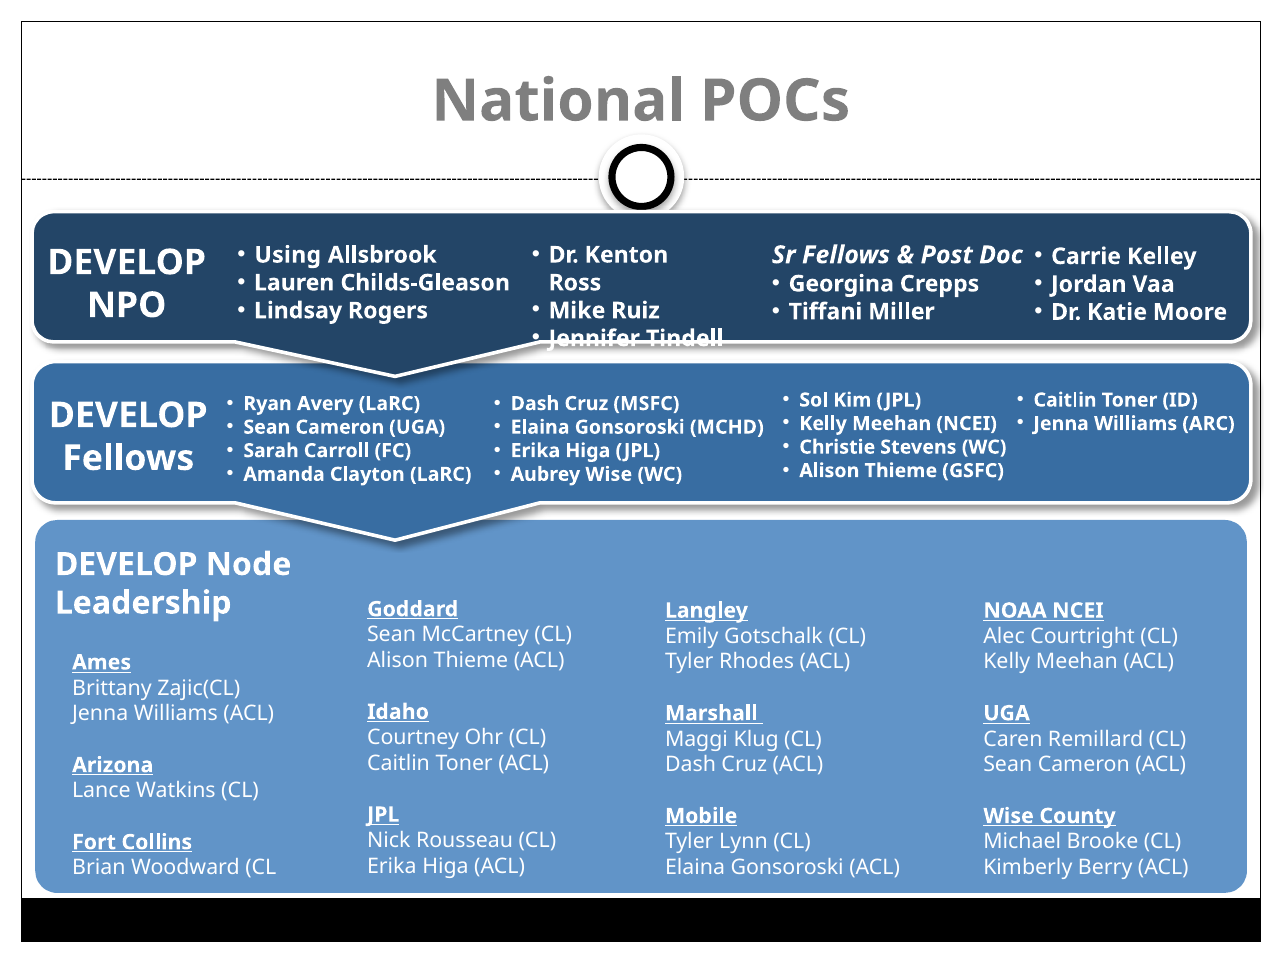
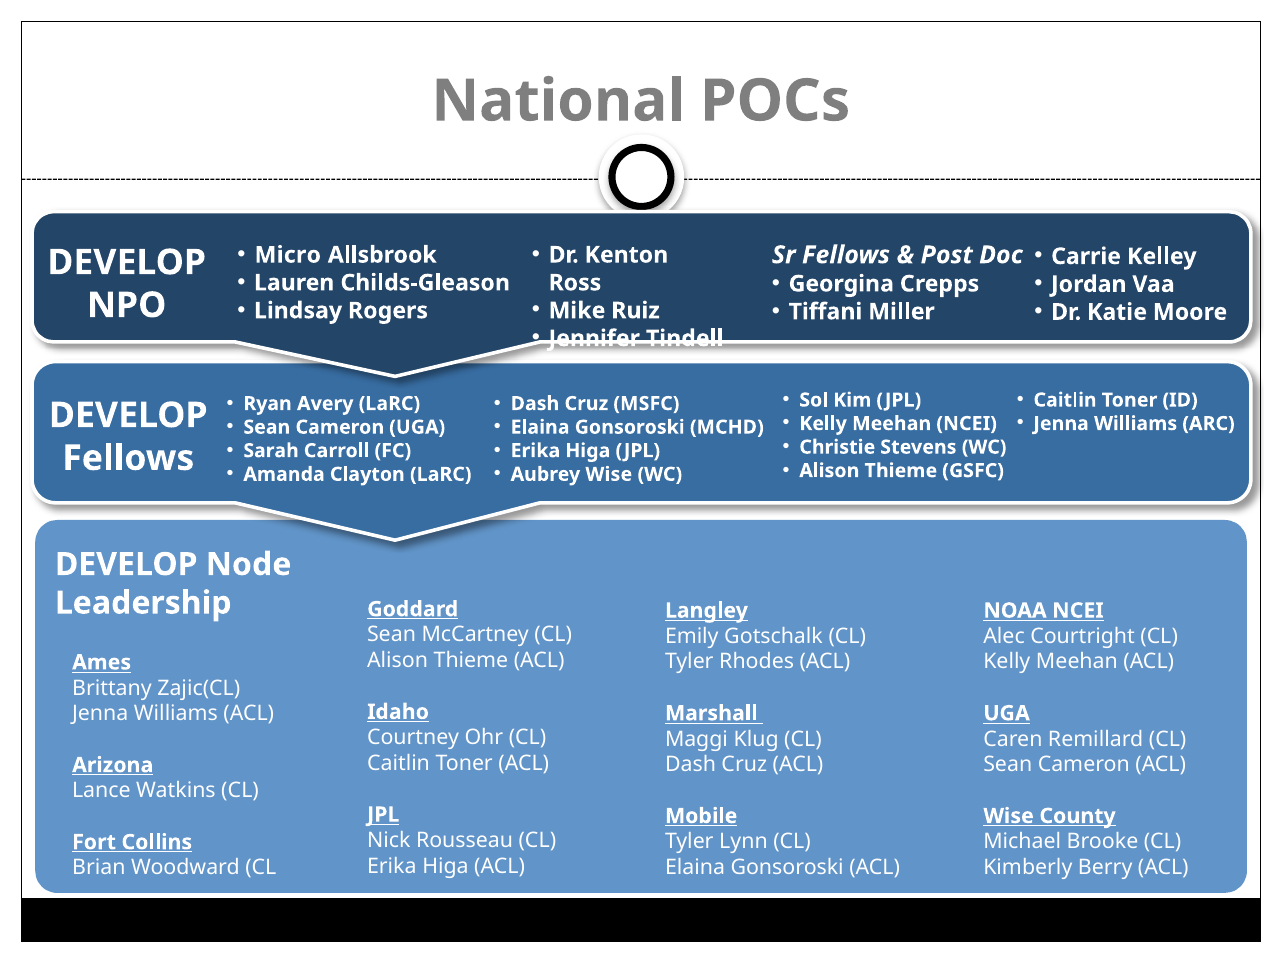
Using: Using -> Micro
